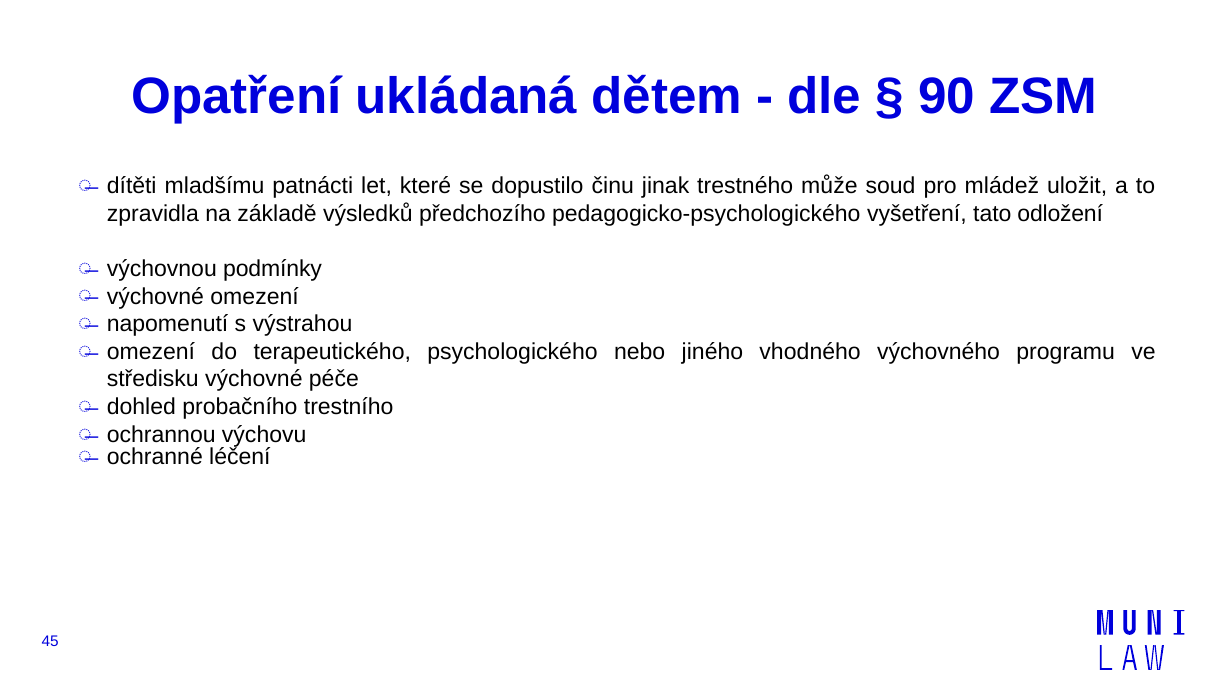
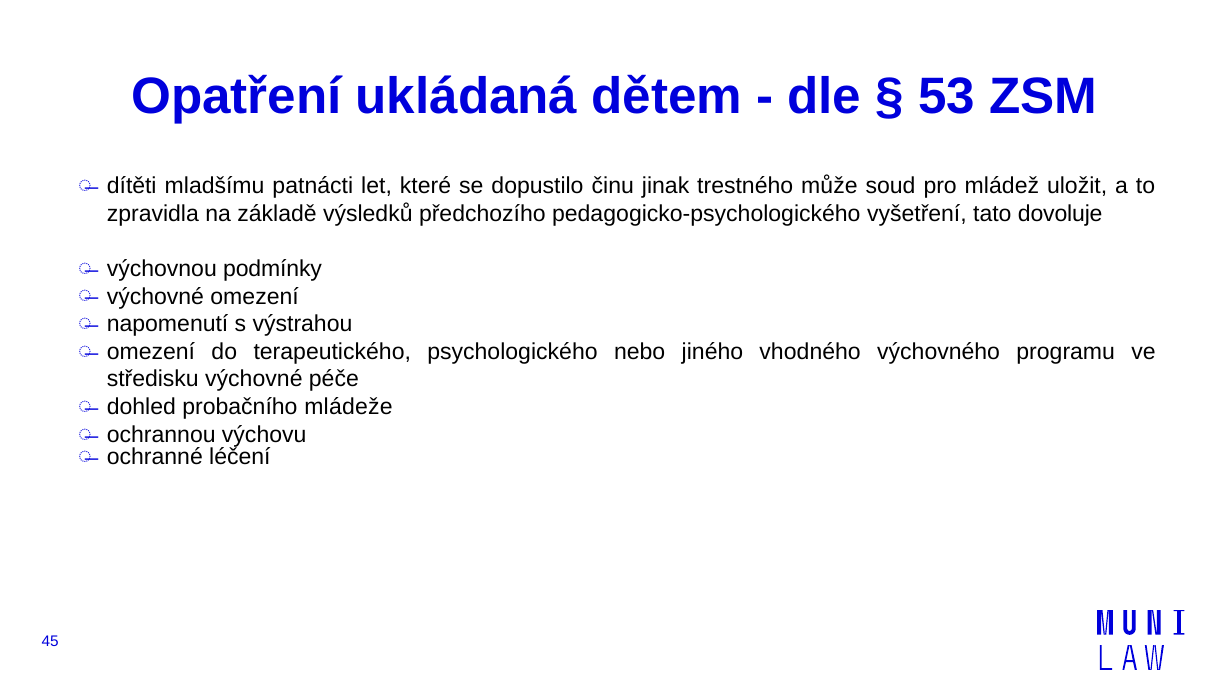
90: 90 -> 53
odložení: odložení -> dovoluje
trestního: trestního -> mládeže
